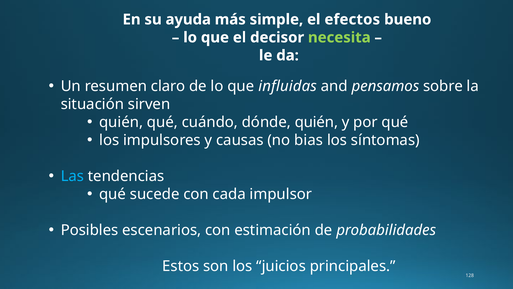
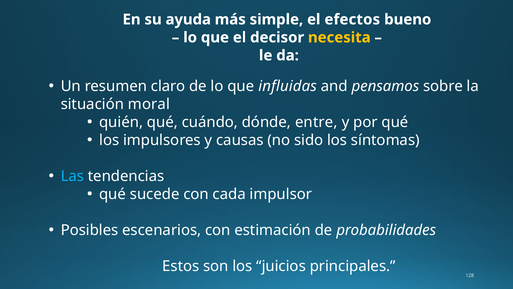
necesita colour: light green -> yellow
sirven: sirven -> moral
dónde quién: quién -> entre
bias: bias -> sido
